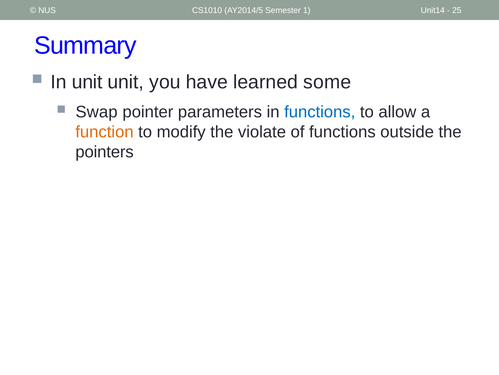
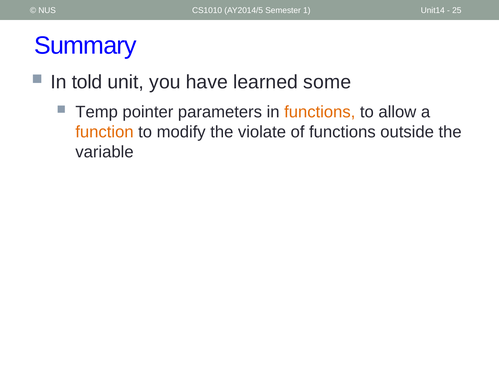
In unit: unit -> told
Swap: Swap -> Temp
functions at (320, 112) colour: blue -> orange
pointers: pointers -> variable
